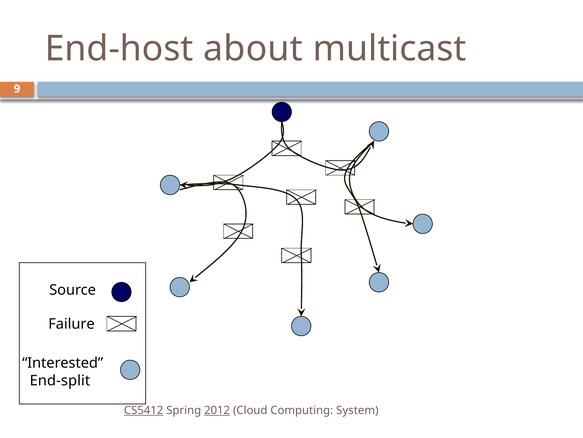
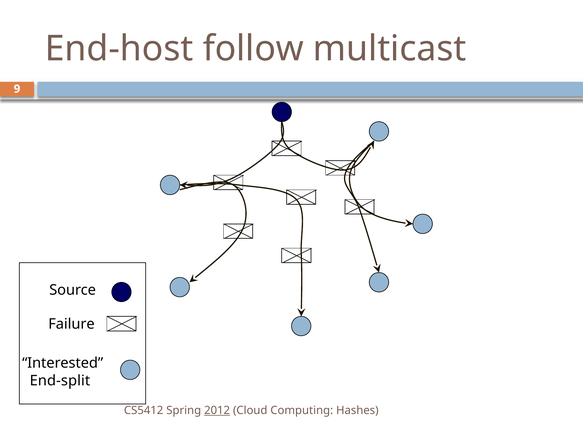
about: about -> follow
CS5412 underline: present -> none
System: System -> Hashes
